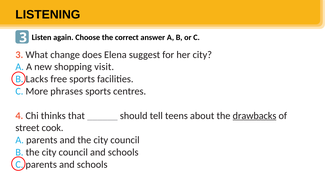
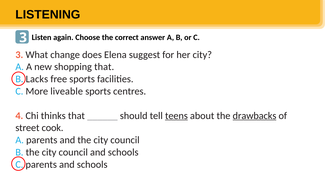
shopping visit: visit -> that
phrases: phrases -> liveable
teens underline: none -> present
